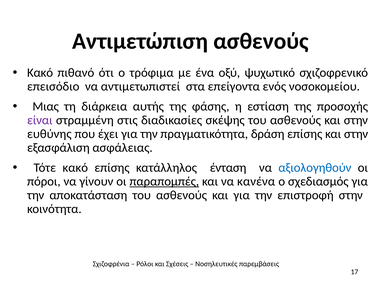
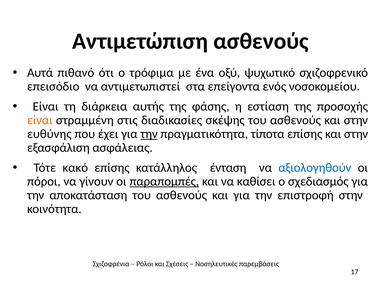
Κακό at (40, 73): Κακό -> Αυτά
Μιας at (46, 106): Μιας -> Είναι
είναι at (40, 120) colour: purple -> orange
την at (149, 134) underline: none -> present
δράση: δράση -> τίποτα
κανένα: κανένα -> καθίσει
